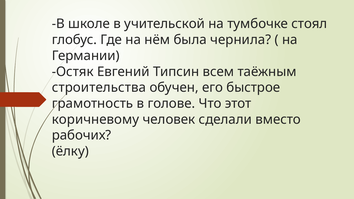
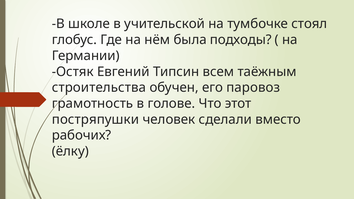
чернила: чернила -> подходы
быстрое: быстрое -> паровоз
коричневому: коричневому -> постряпушки
